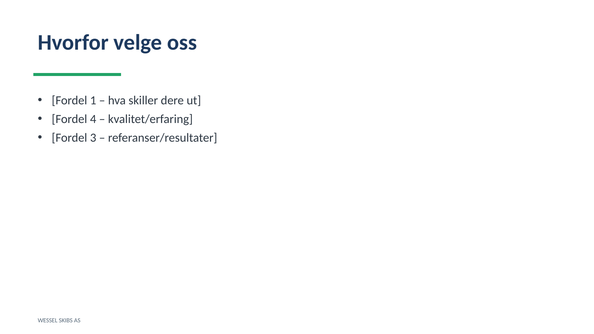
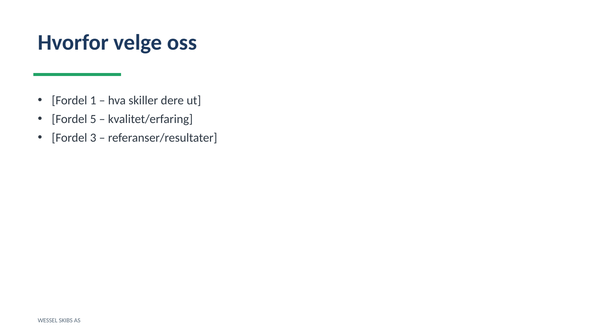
4: 4 -> 5
